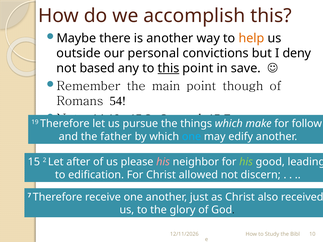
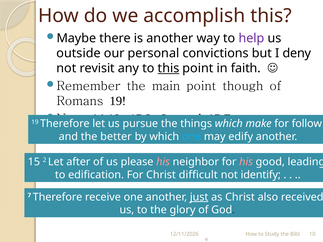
help colour: orange -> purple
based: based -> revisit
save: save -> faith
54 at (118, 101): 54 -> 19
father: father -> better
his at (246, 162) colour: light green -> pink
allowed: allowed -> difficult
discern: discern -> identify
just underline: none -> present
